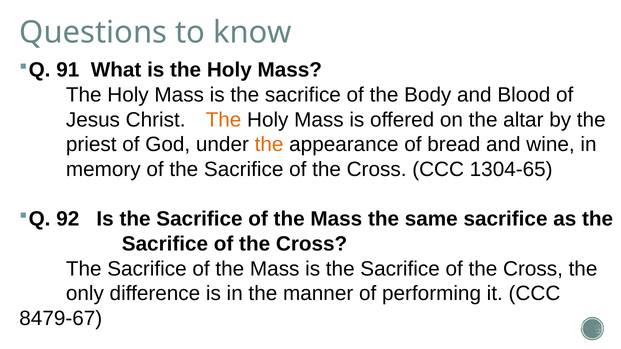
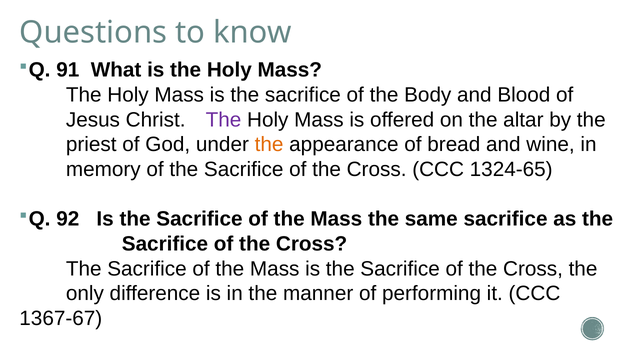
The at (223, 120) colour: orange -> purple
1304-65: 1304-65 -> 1324-65
8479-67: 8479-67 -> 1367-67
